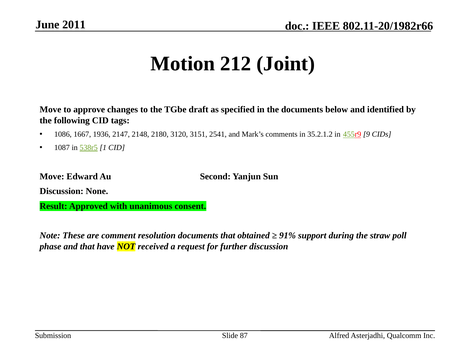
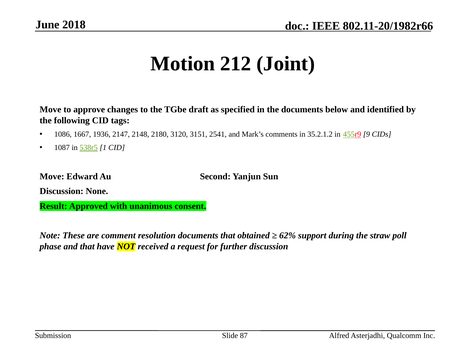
2011: 2011 -> 2018
91%: 91% -> 62%
